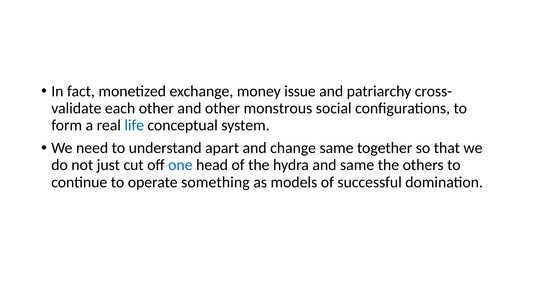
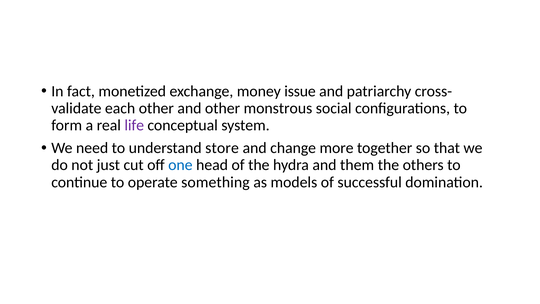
life colour: blue -> purple
apart: apart -> store
change same: same -> more
and same: same -> them
